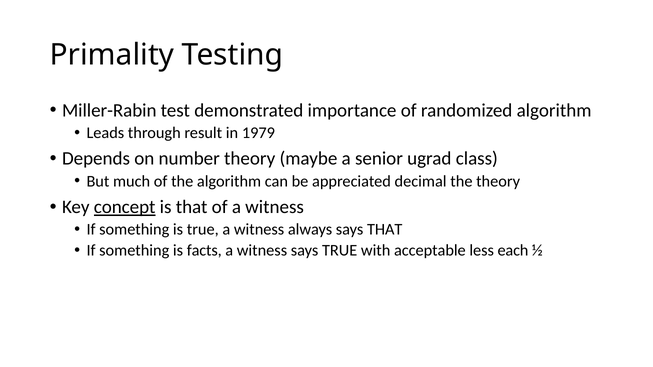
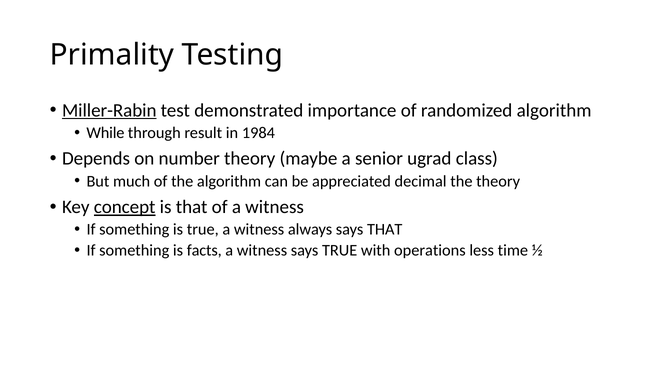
Miller-Rabin underline: none -> present
Leads: Leads -> While
1979: 1979 -> 1984
acceptable: acceptable -> operations
each: each -> time
